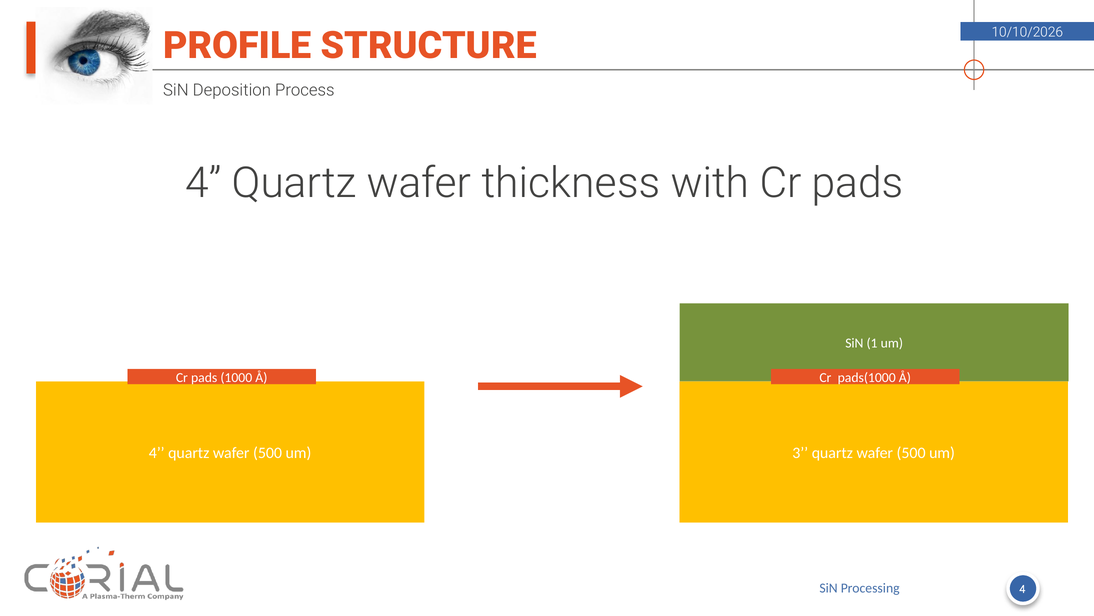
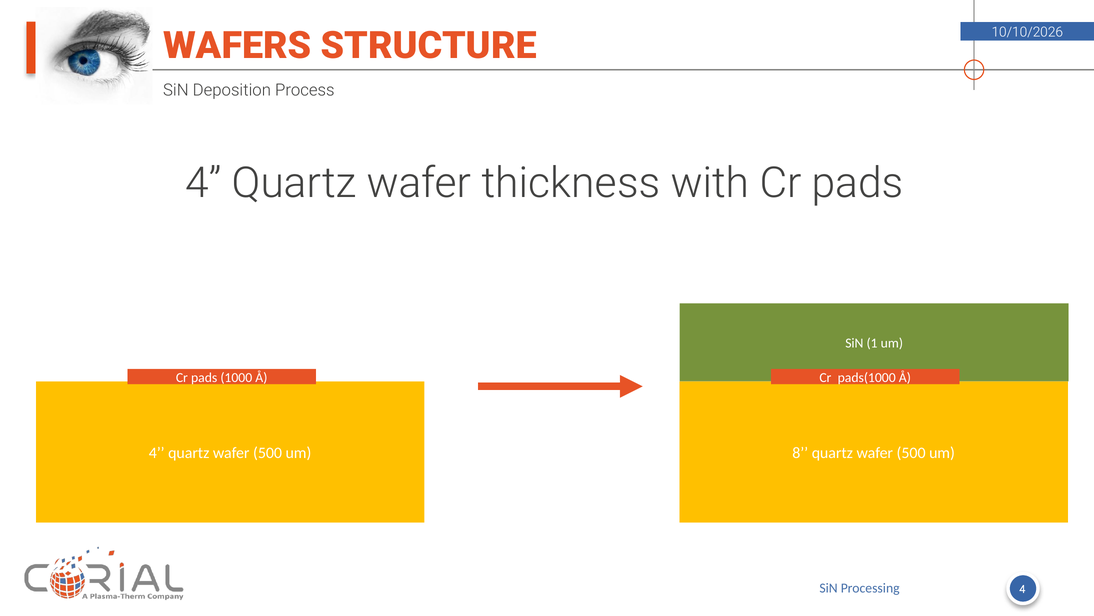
PROFILE: PROFILE -> WAFERS
3: 3 -> 8
